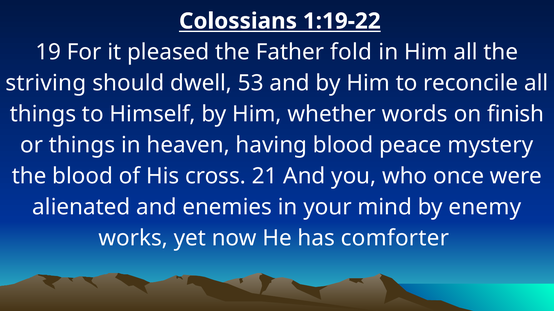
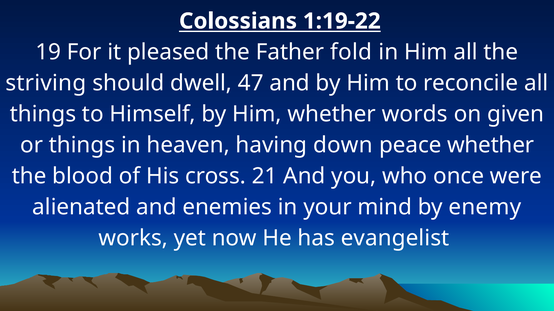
53: 53 -> 47
finish: finish -> given
having blood: blood -> down
peace mystery: mystery -> whether
comforter: comforter -> evangelist
